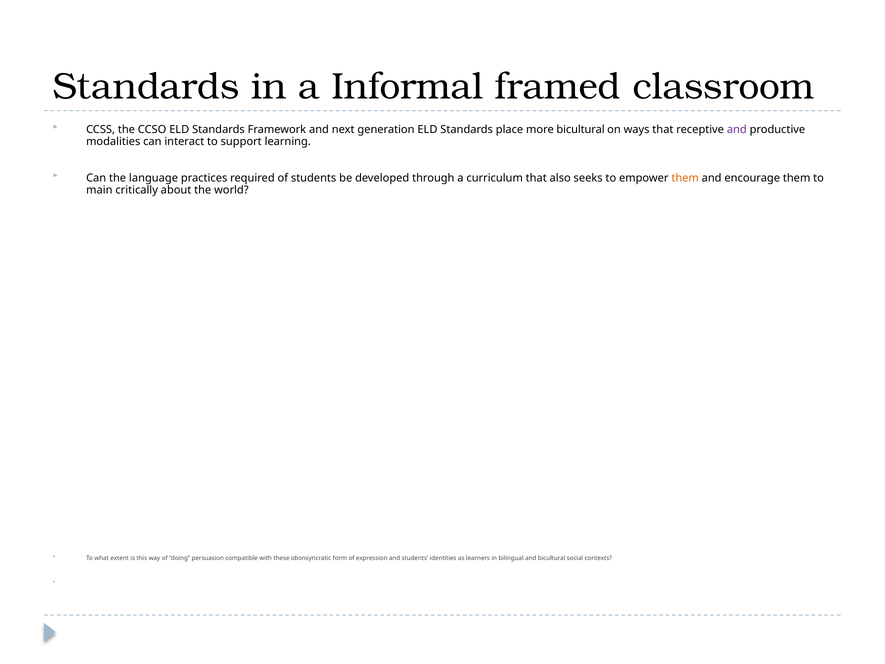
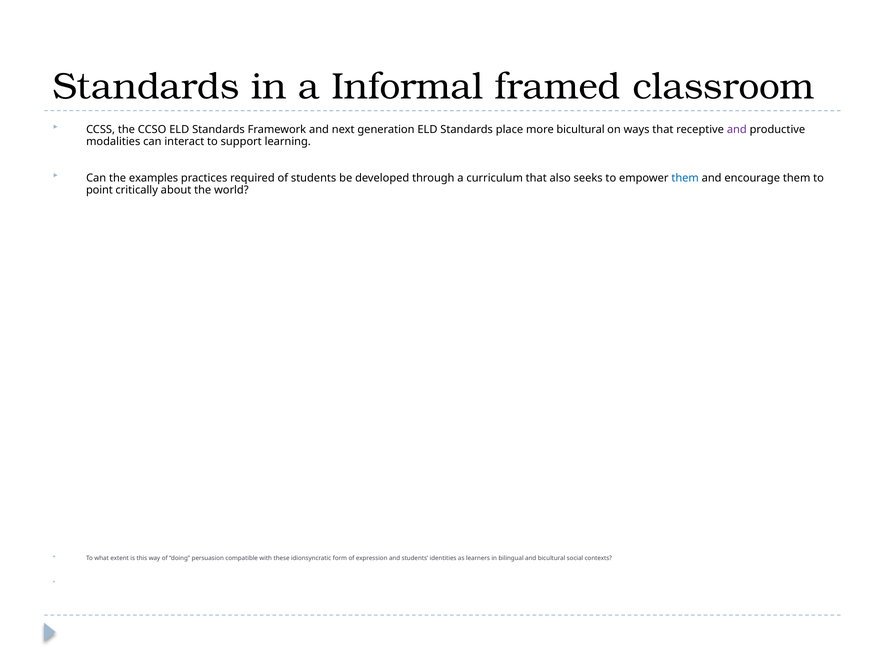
language: language -> examples
them at (685, 178) colour: orange -> blue
main: main -> point
